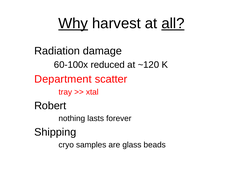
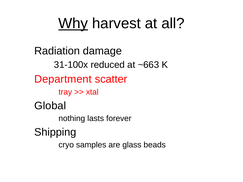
all underline: present -> none
60-100x: 60-100x -> 31-100x
~120: ~120 -> ~663
Robert: Robert -> Global
